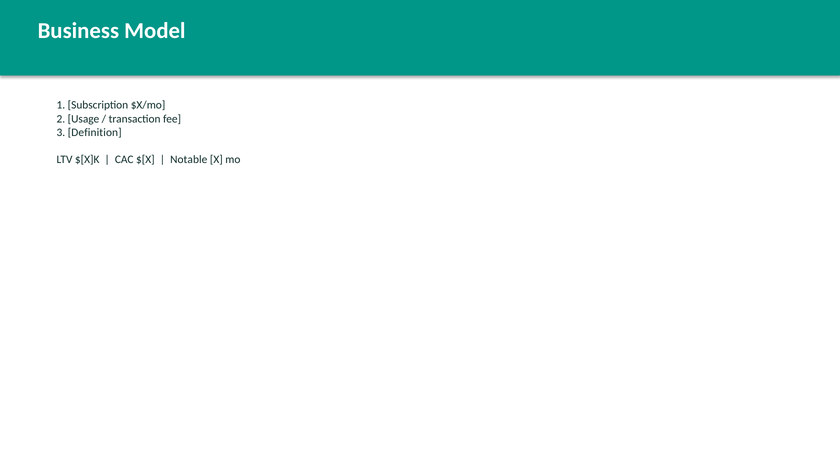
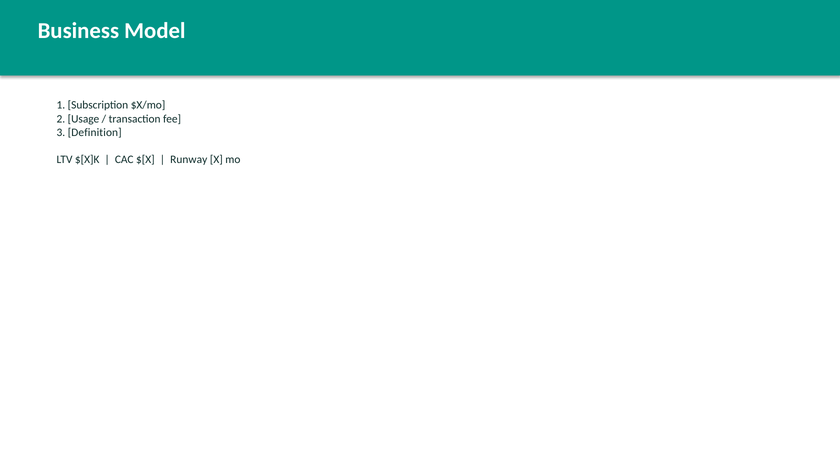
Notable: Notable -> Runway
